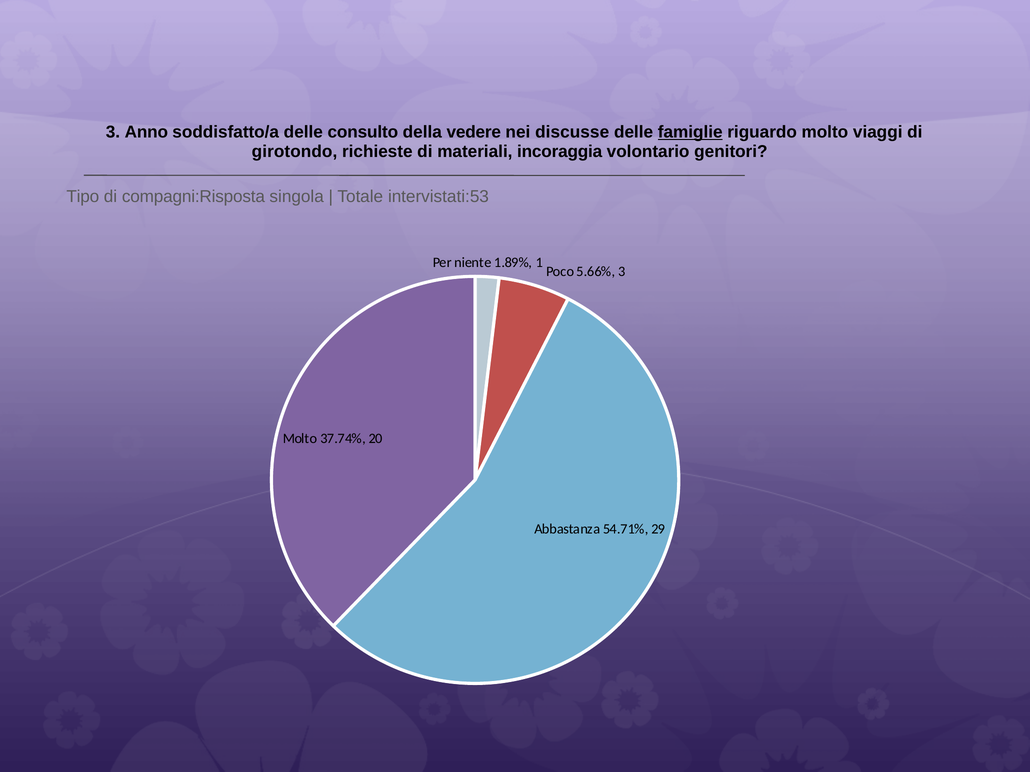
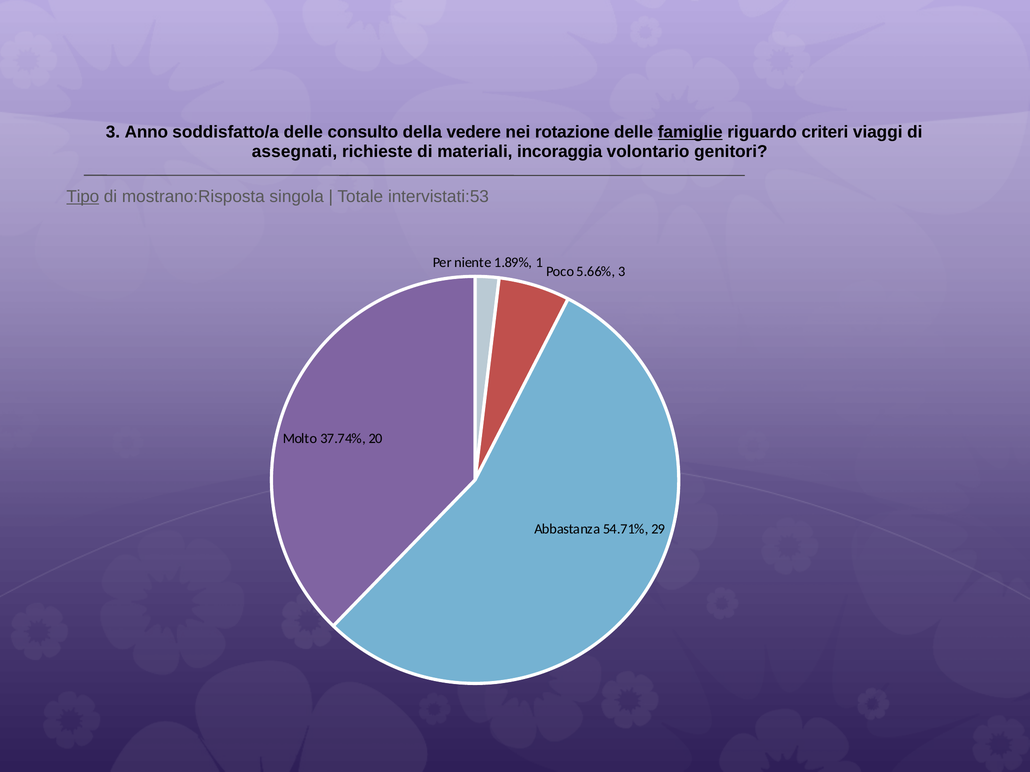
discusse: discusse -> rotazione
riguardo molto: molto -> criteri
girotondo: girotondo -> assegnati
Tipo underline: none -> present
compagni:Risposta: compagni:Risposta -> mostrano:Risposta
